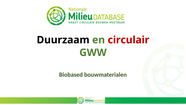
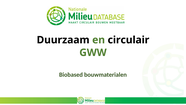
circulair colour: red -> black
